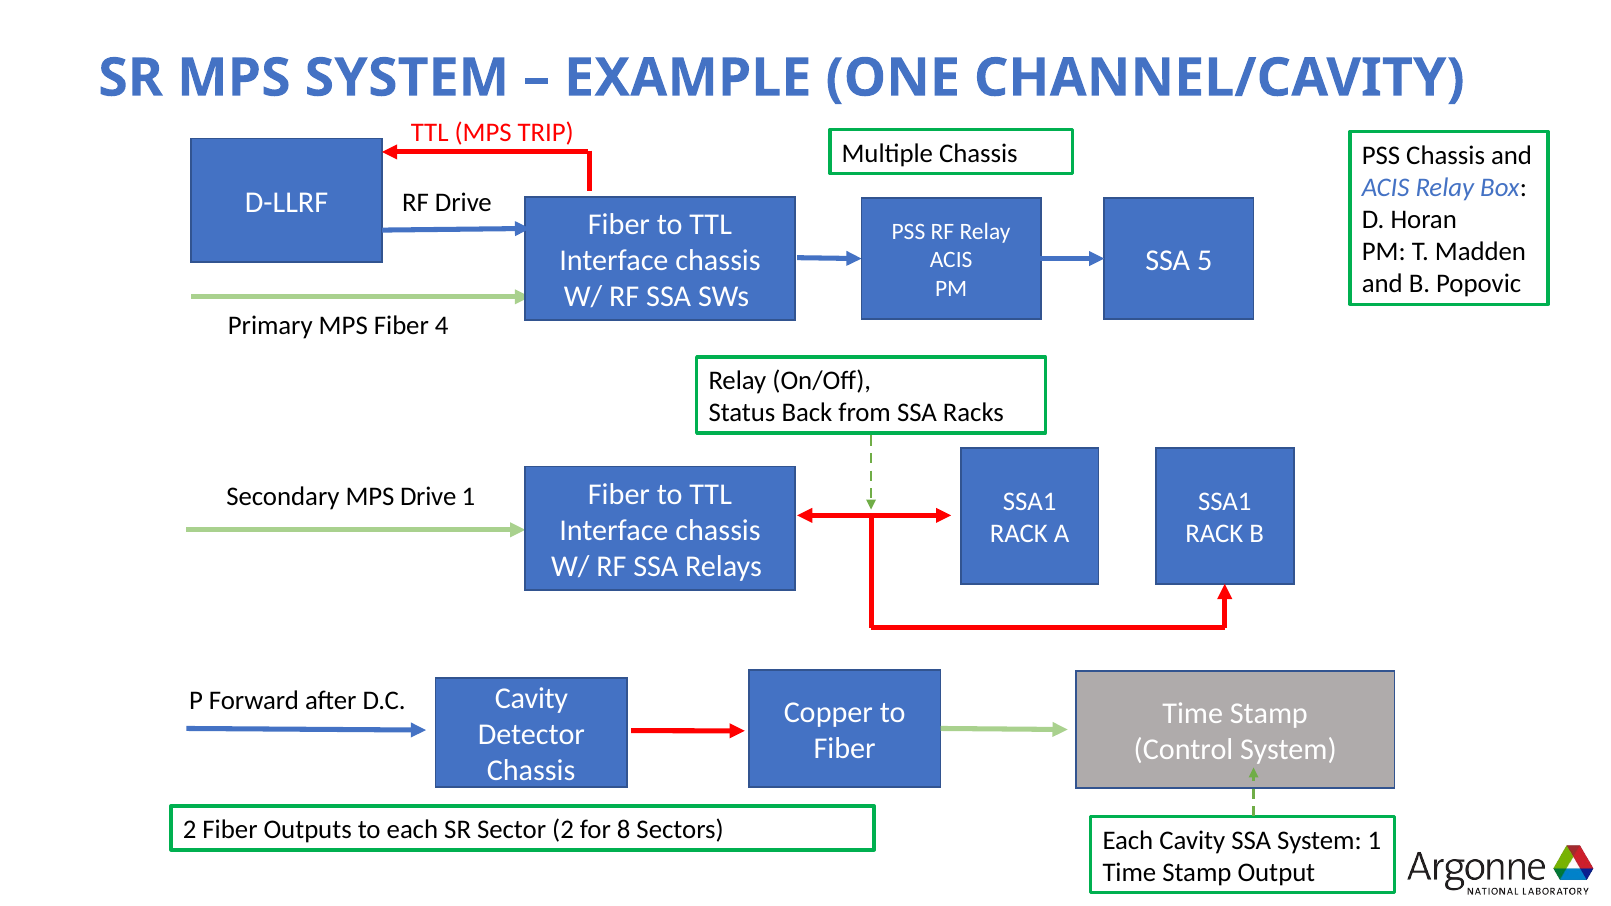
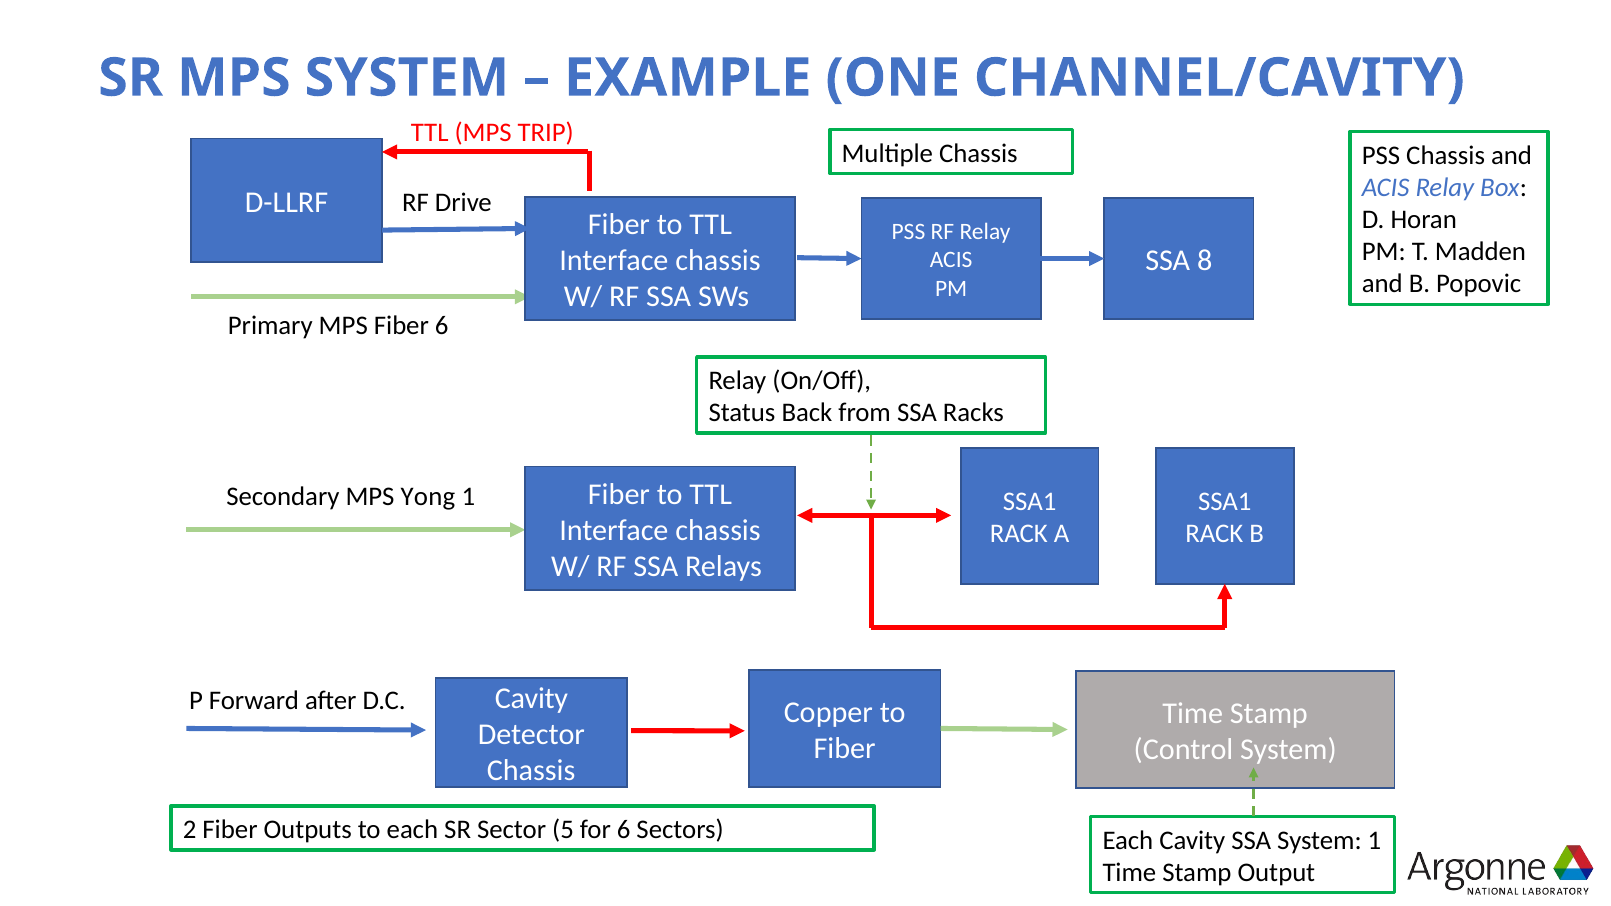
5: 5 -> 8
Fiber 4: 4 -> 6
MPS Drive: Drive -> Yong
Sector 2: 2 -> 5
for 8: 8 -> 6
